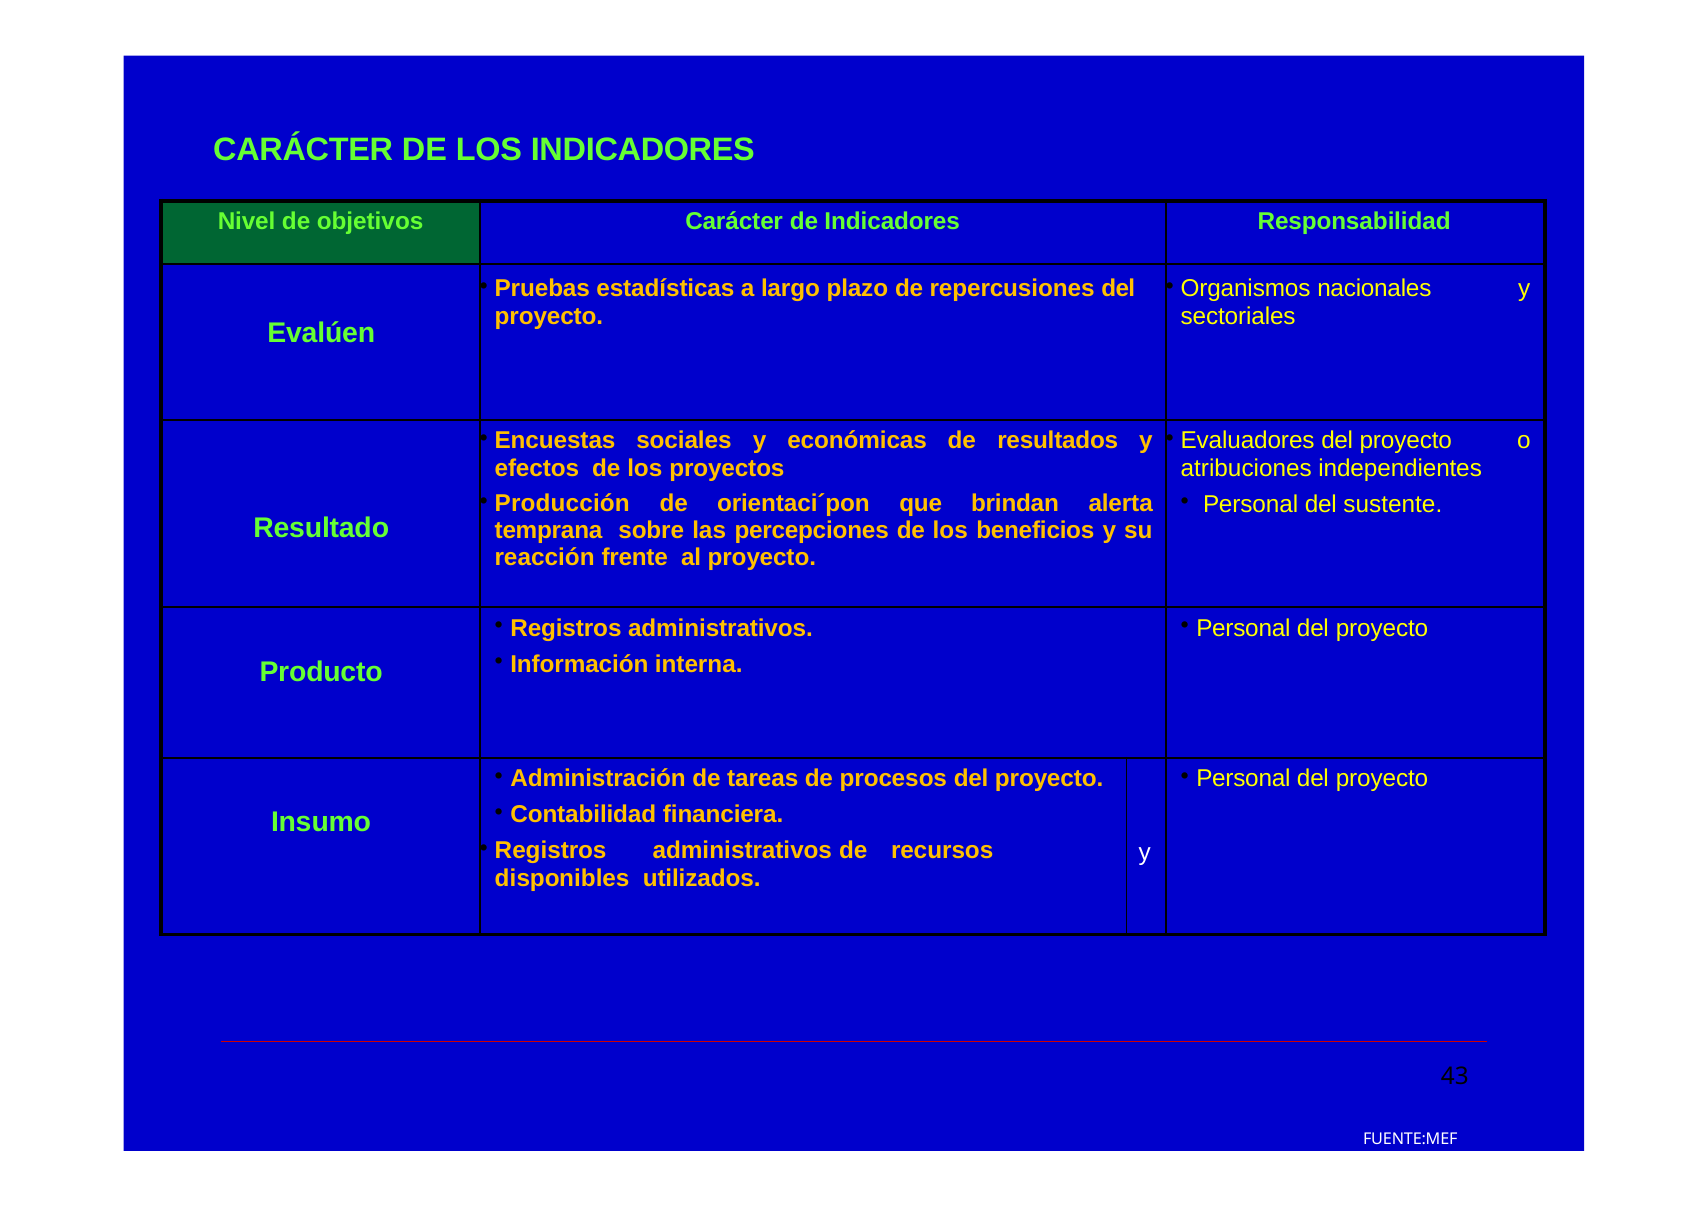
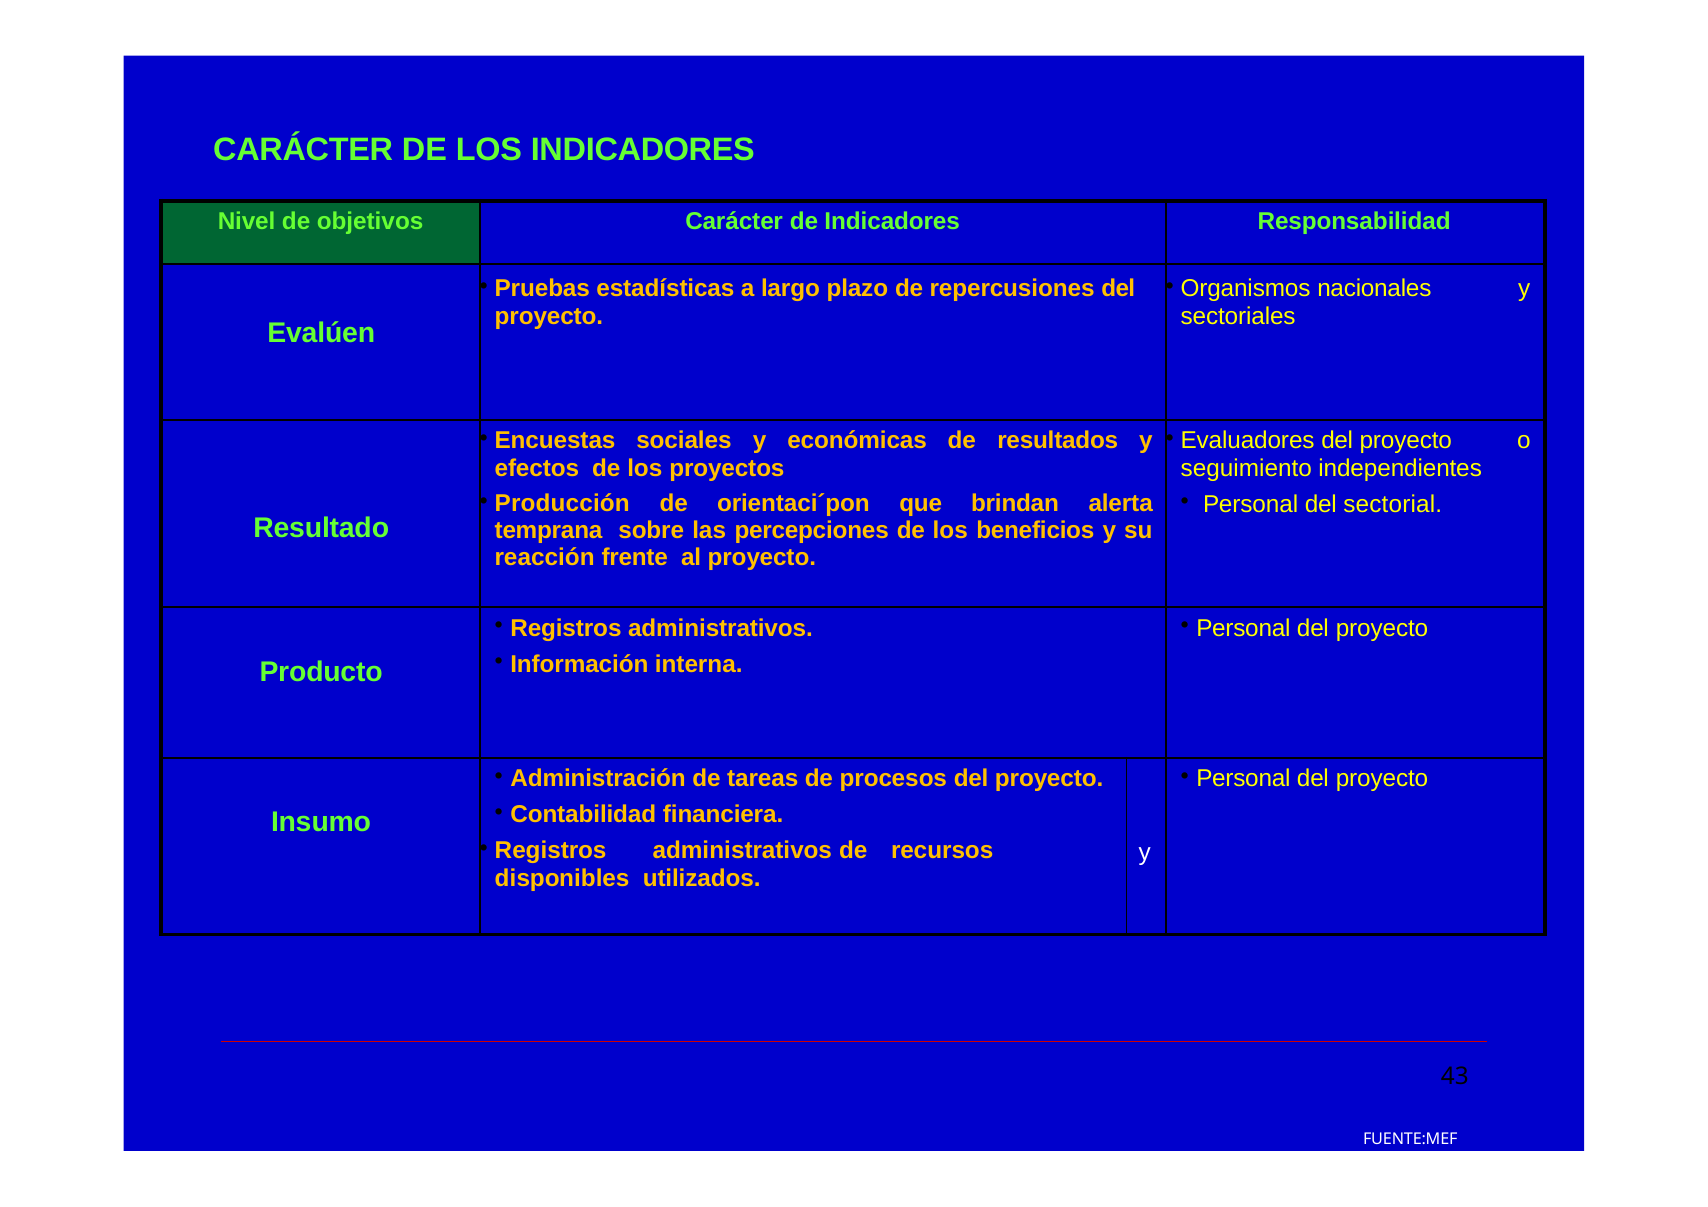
atribuciones: atribuciones -> seguimiento
sustente: sustente -> sectorial
